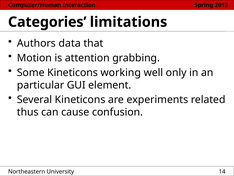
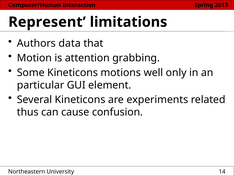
Categories: Categories -> Represent
working: working -> motions
